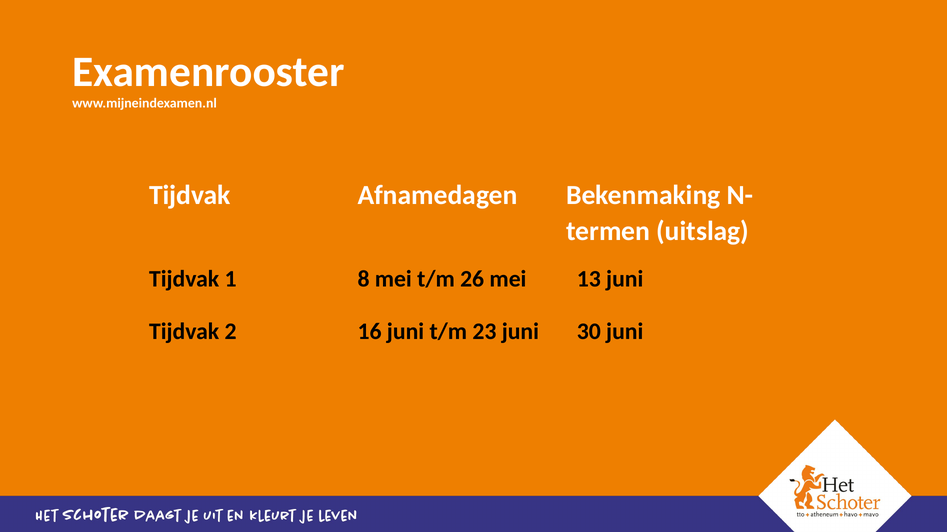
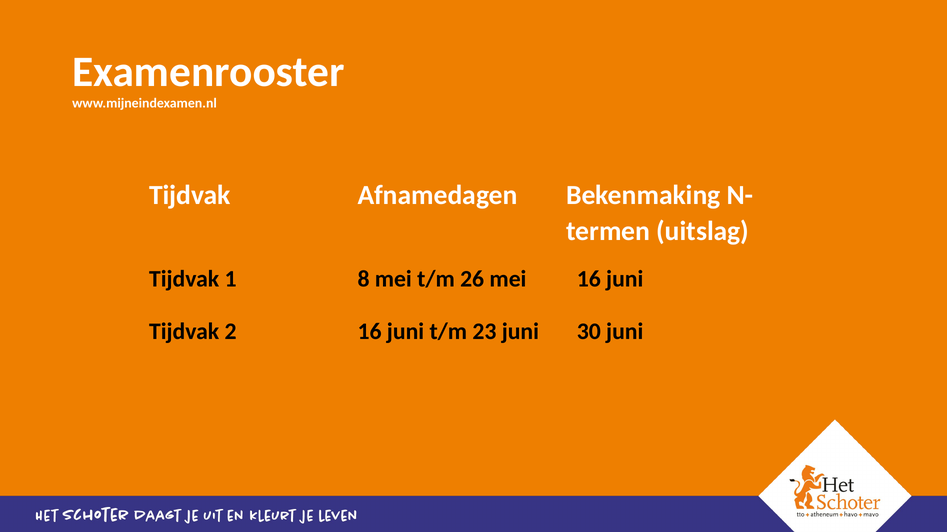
mei 13: 13 -> 16
